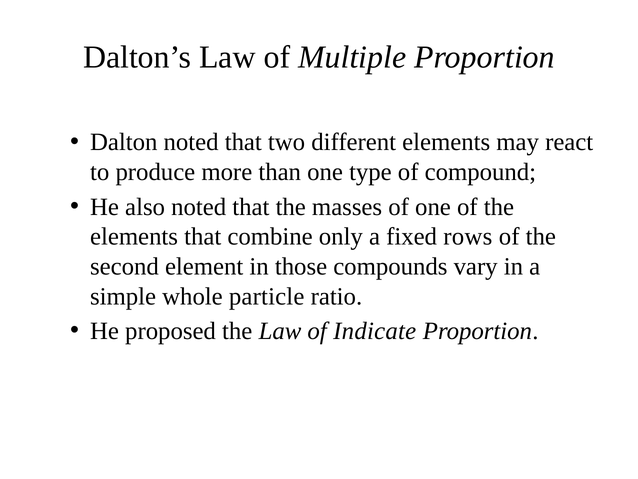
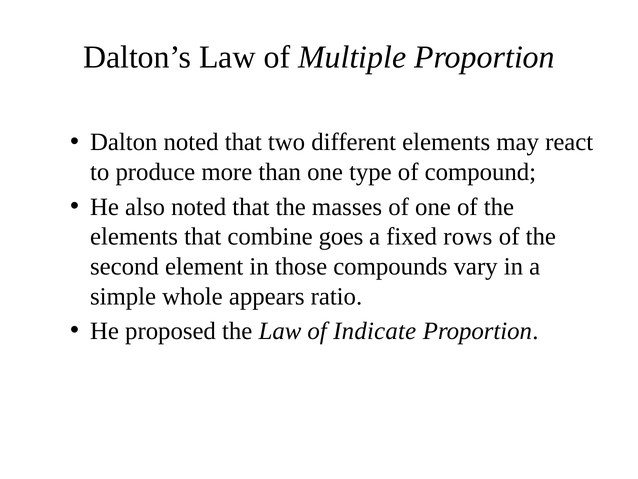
only: only -> goes
particle: particle -> appears
